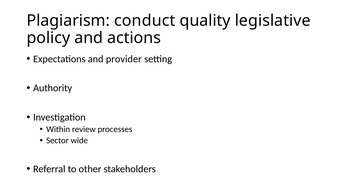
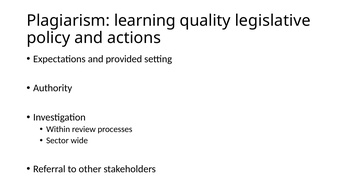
conduct: conduct -> learning
provider: provider -> provided
